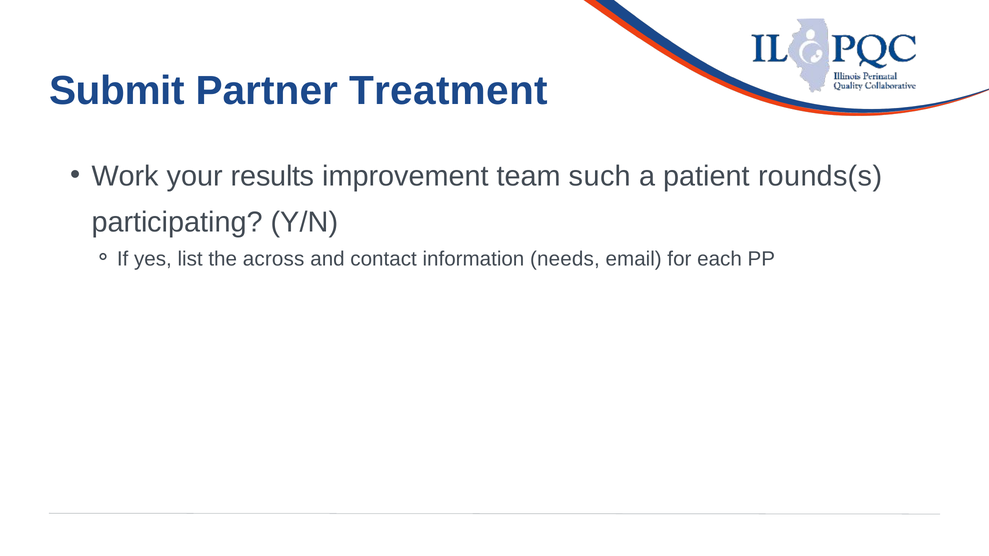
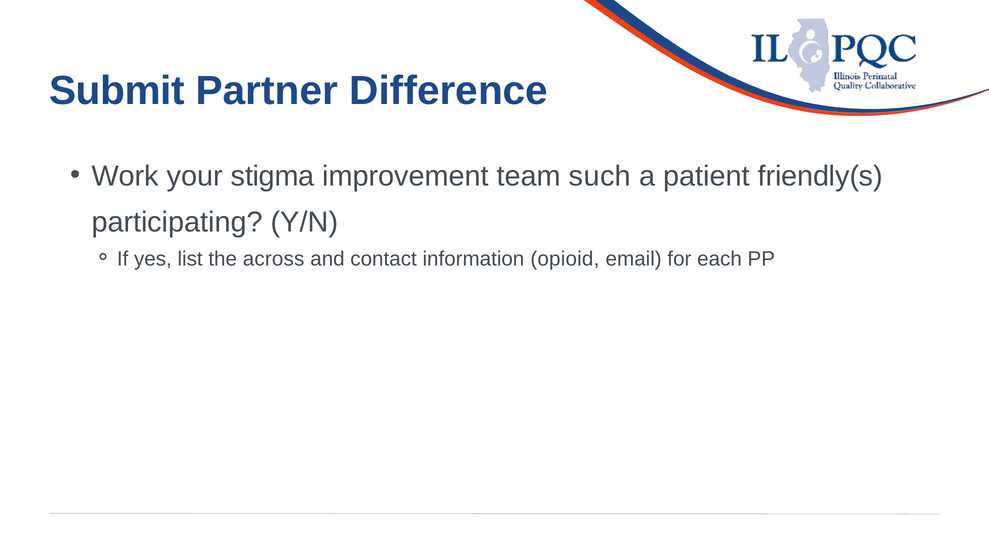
Treatment: Treatment -> Difference
results: results -> stigma
rounds(s: rounds(s -> friendly(s
needs: needs -> opioid
